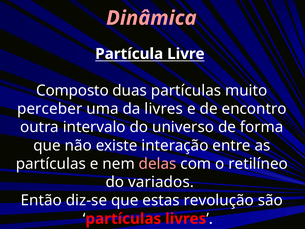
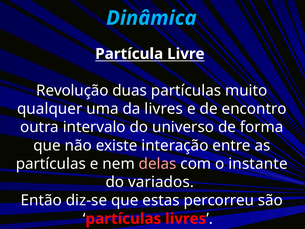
Dinâmica colour: pink -> light blue
Composto: Composto -> Revolução
perceber: perceber -> qualquer
retilíneo: retilíneo -> instante
revolução: revolução -> percorreu
